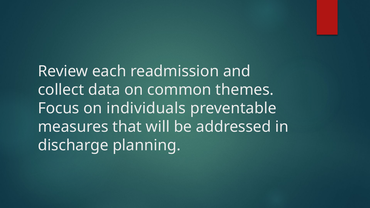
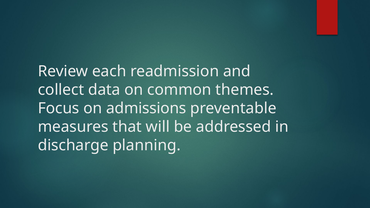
individuals: individuals -> admissions
